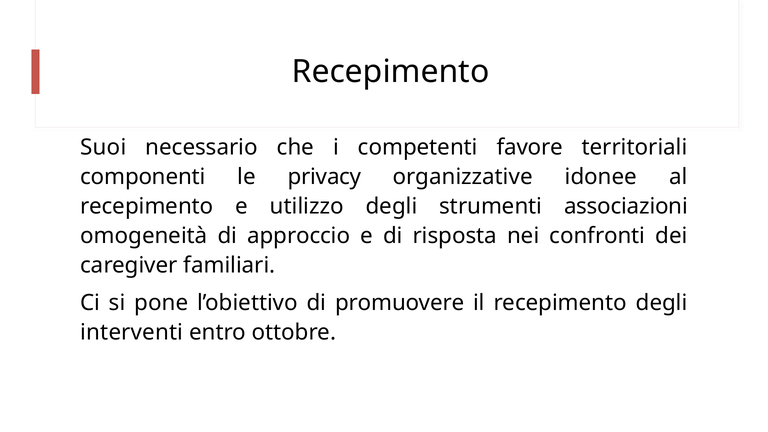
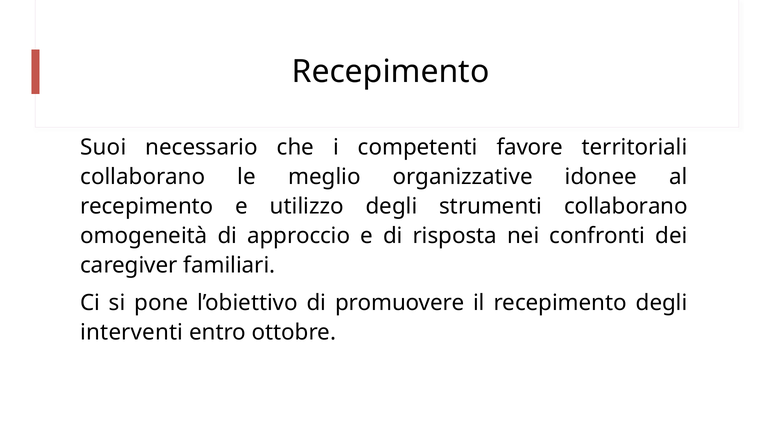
componenti at (143, 177): componenti -> collaborano
privacy: privacy -> meglio
strumenti associazioni: associazioni -> collaborano
